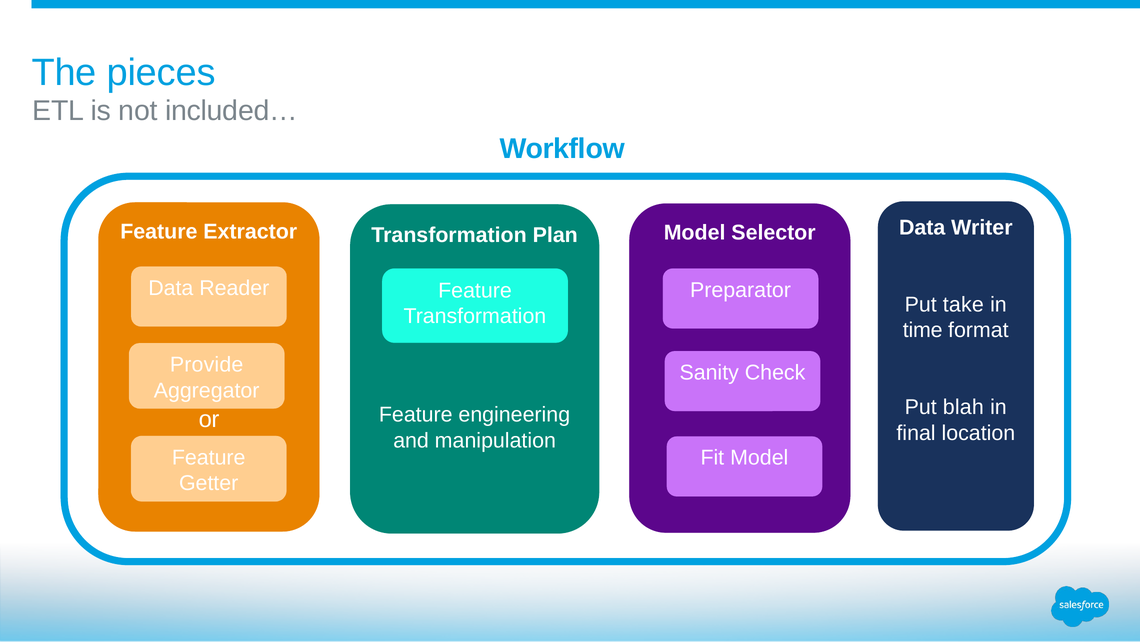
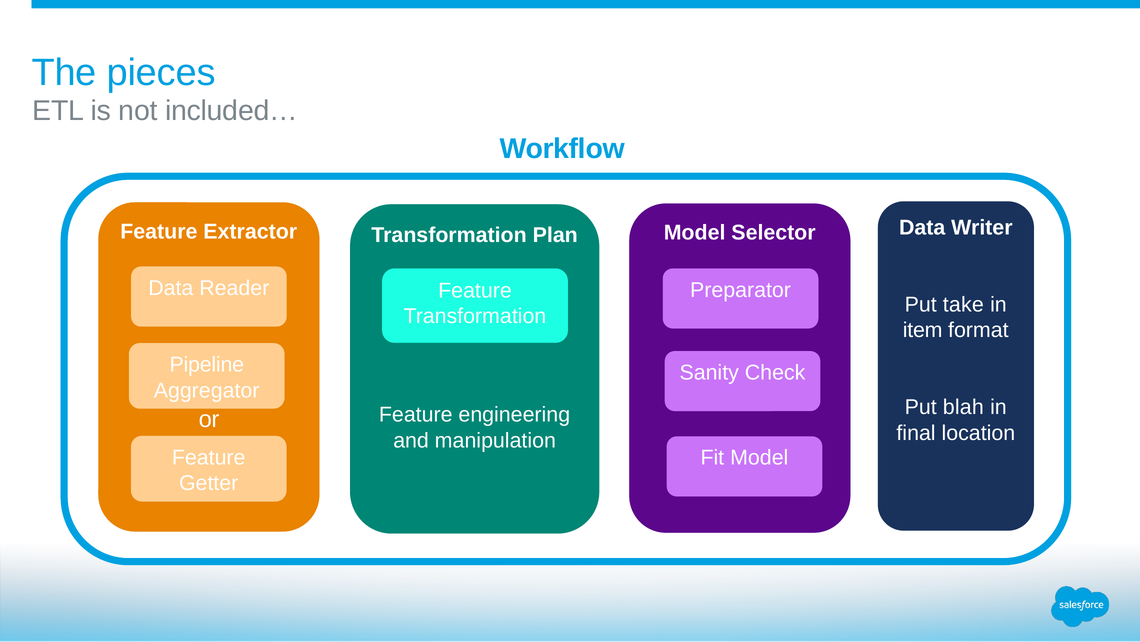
time: time -> item
Provide: Provide -> Pipeline
